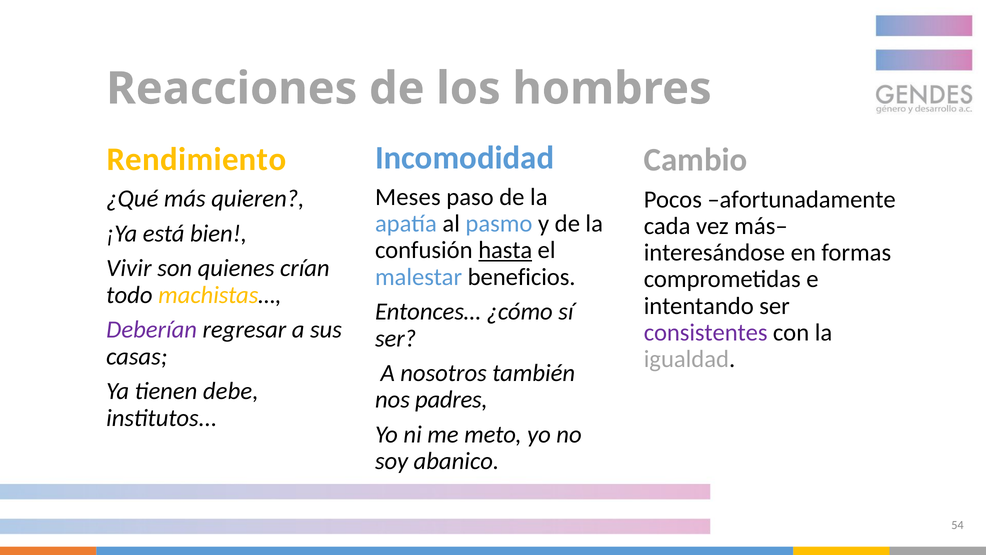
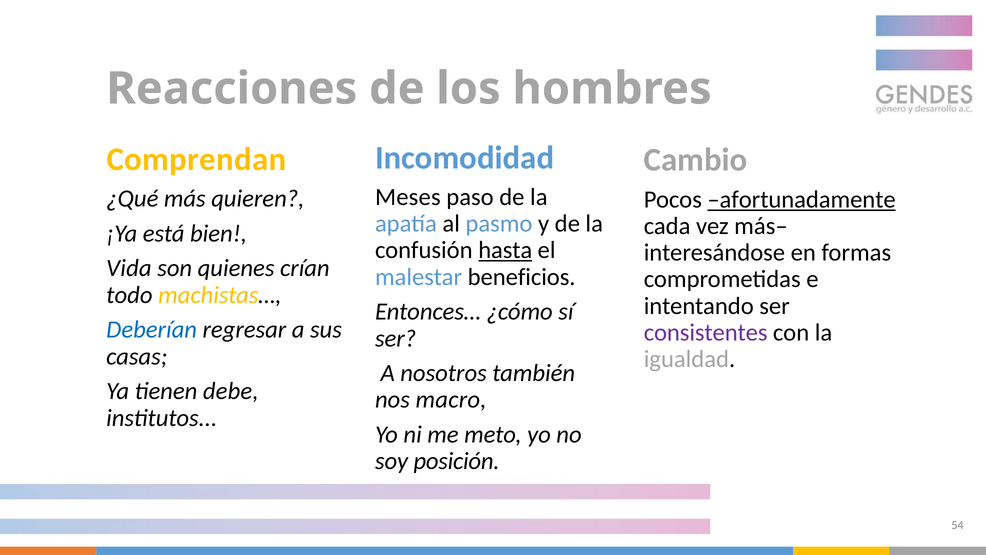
Rendimiento: Rendimiento -> Comprendan
afortunadamente underline: none -> present
Vivir: Vivir -> Vida
Deberían colour: purple -> blue
padres: padres -> macro
abanico: abanico -> posición
